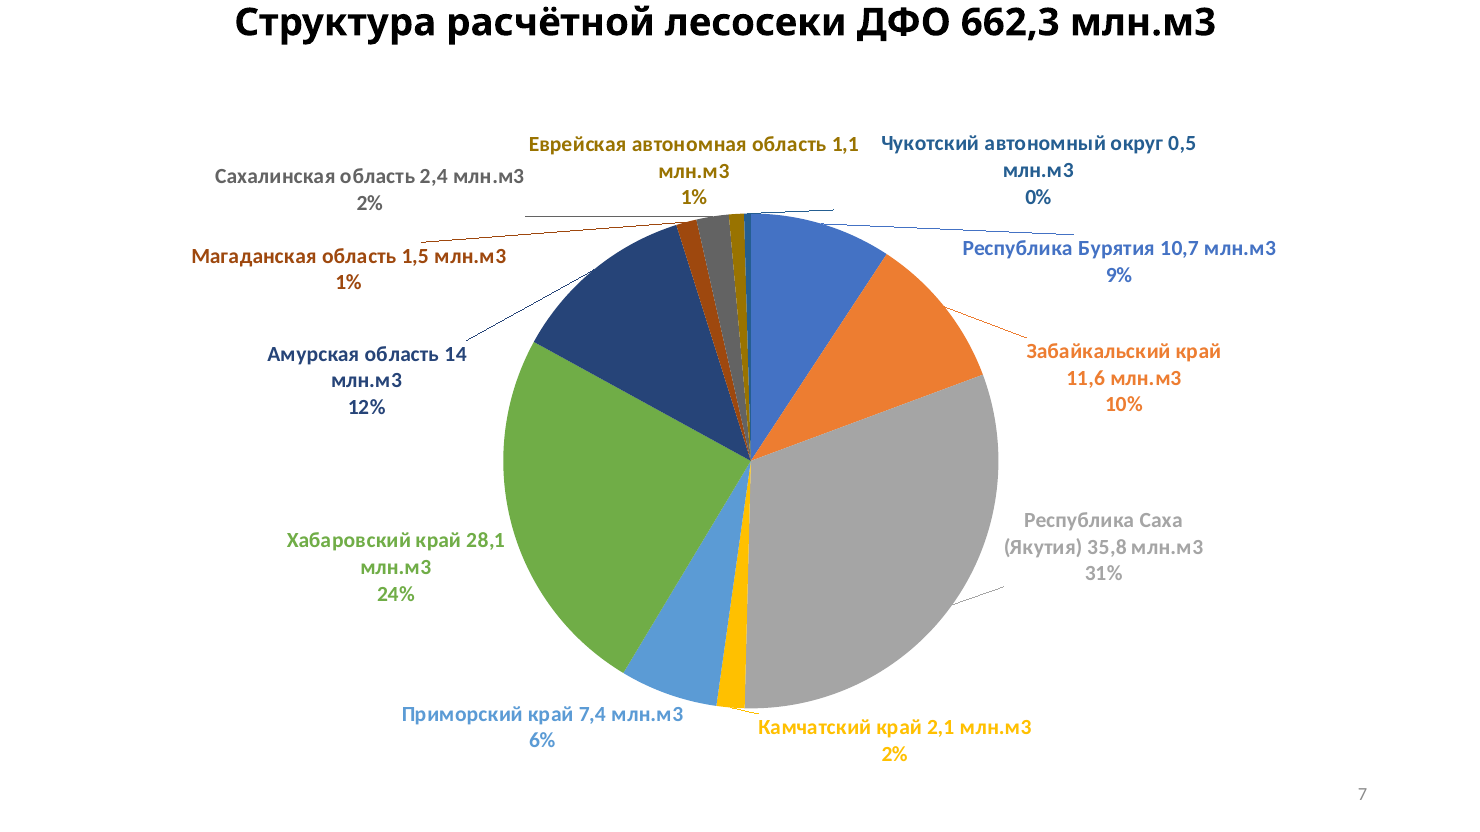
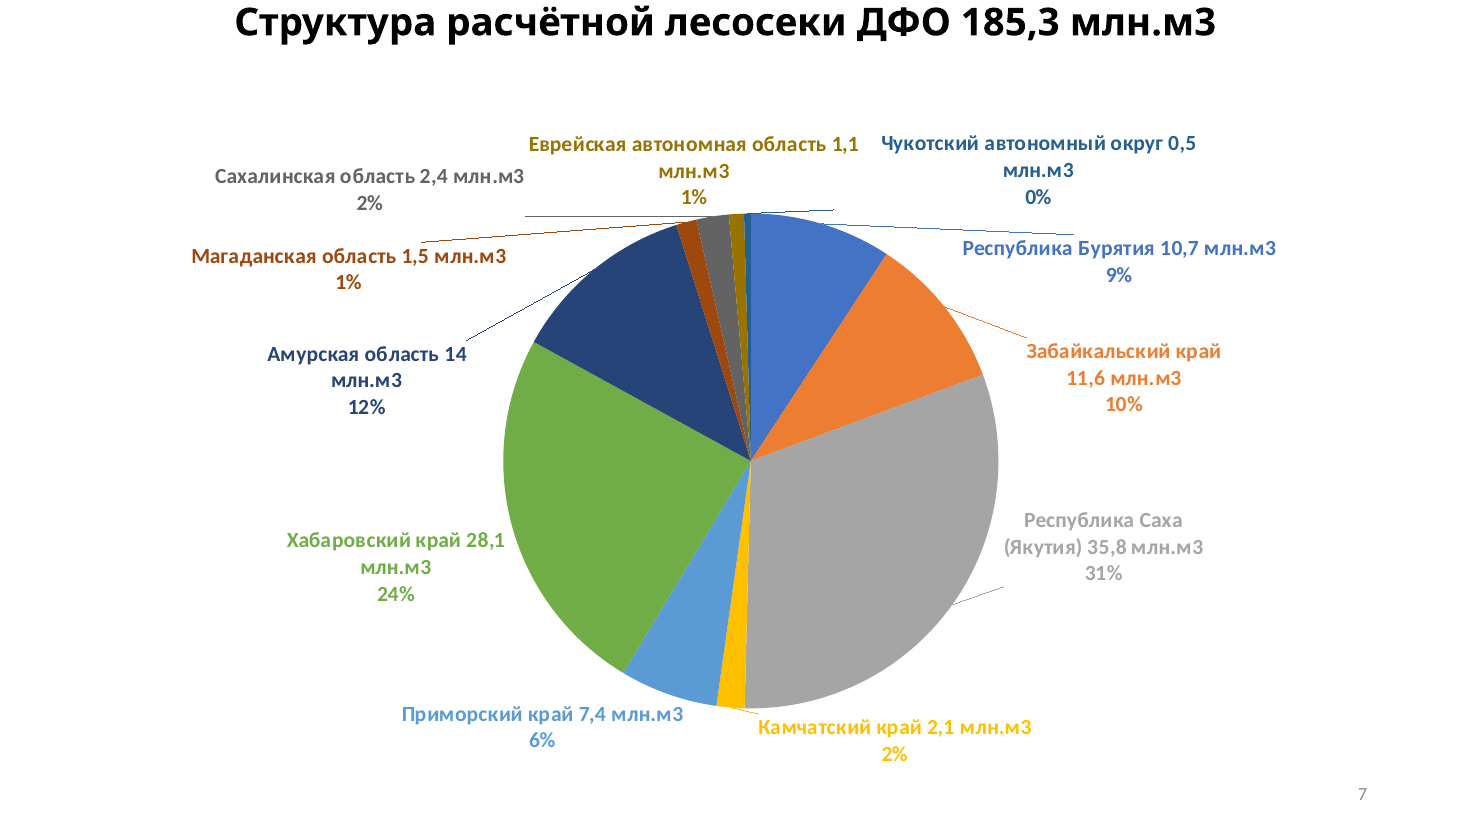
662,3: 662,3 -> 185,3
